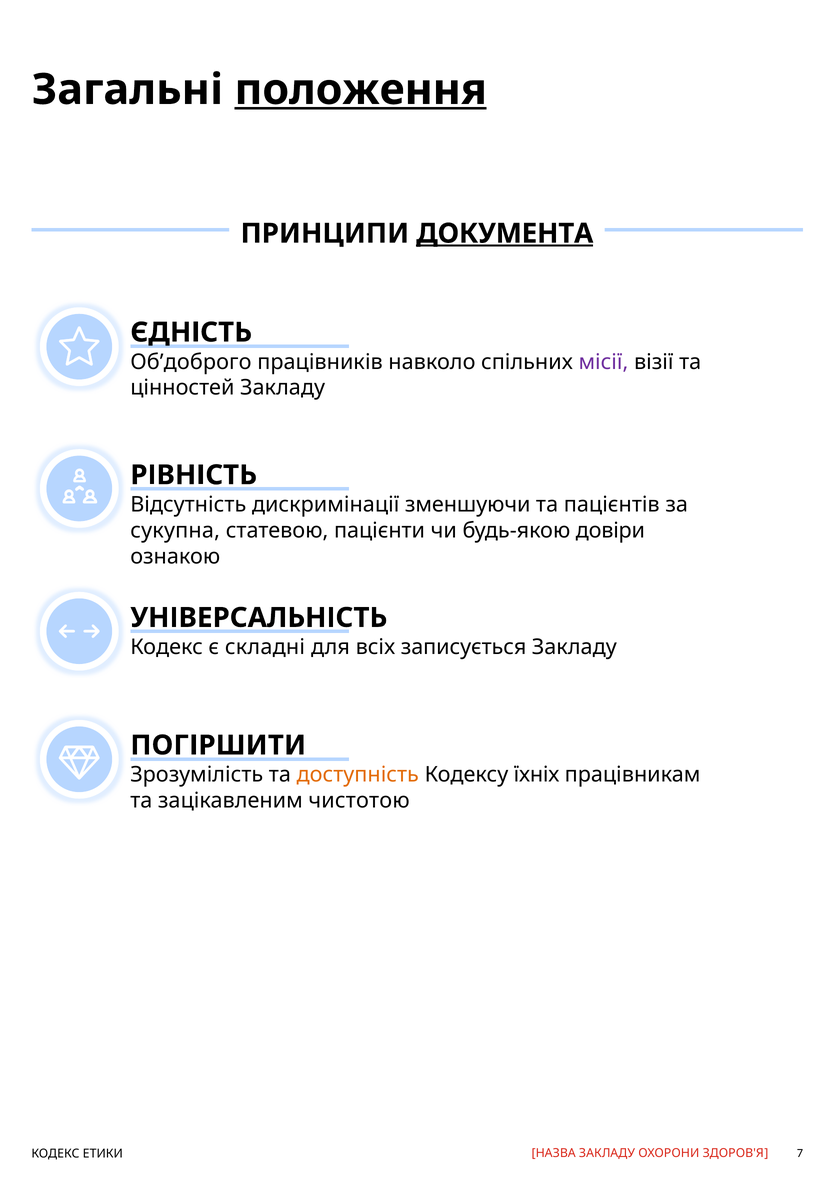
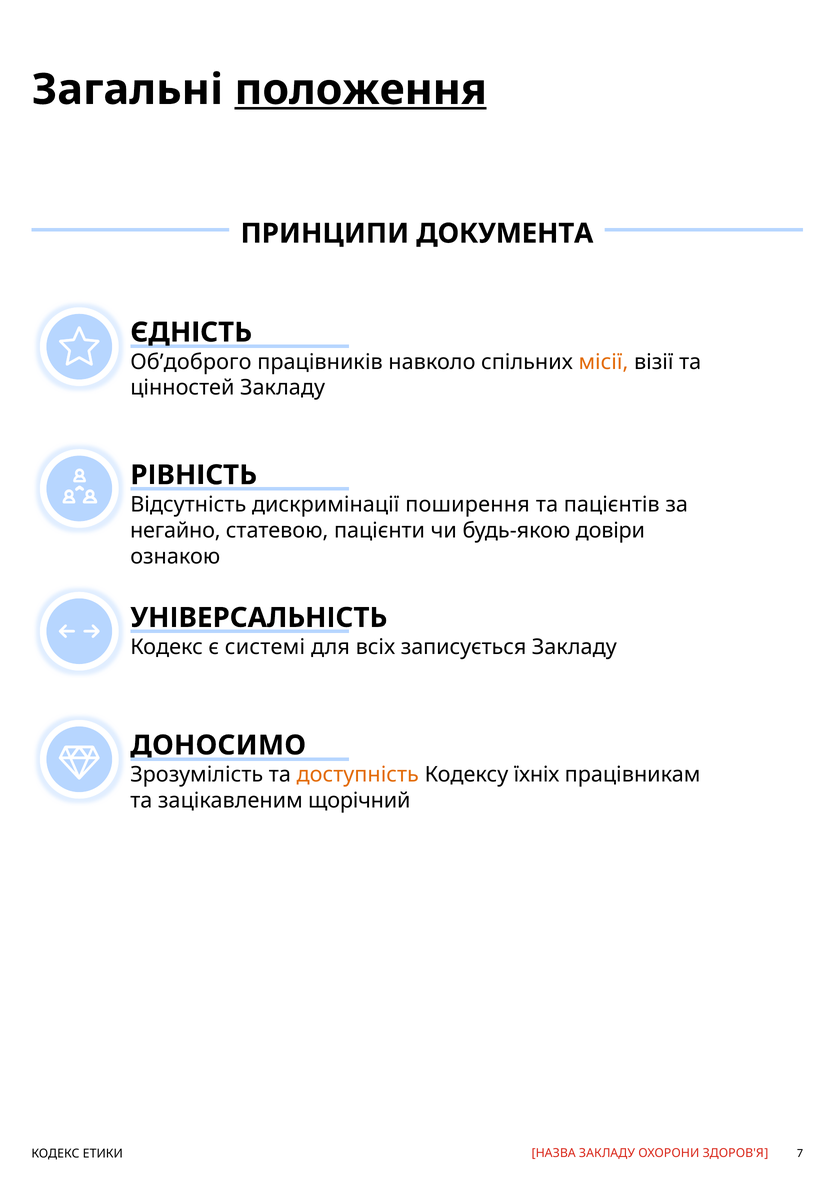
ДОКУМЕНТА underline: present -> none
місії colour: purple -> orange
зменшуючи: зменшуючи -> поширення
сукупна: сукупна -> негайно
складні: складні -> системі
ПОГІРШИТИ: ПОГІРШИТИ -> ДОНОСИМО
чистотою: чистотою -> щорічний
